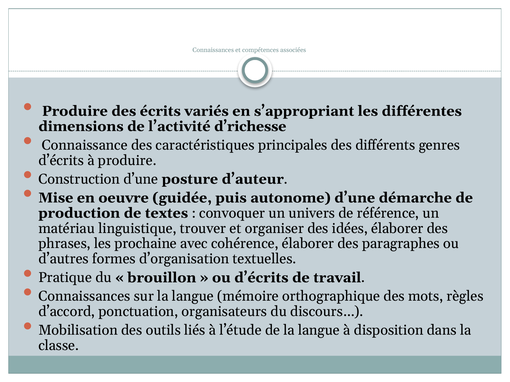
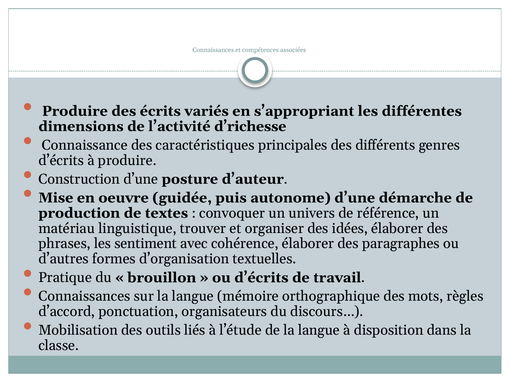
prochaine: prochaine -> sentiment
